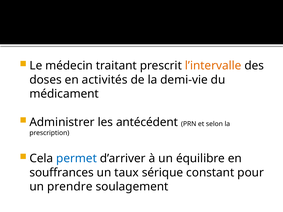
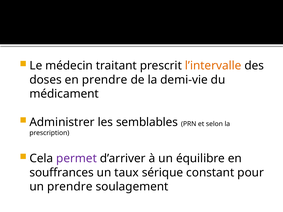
en activités: activités -> prendre
antécédent: antécédent -> semblables
permet colour: blue -> purple
